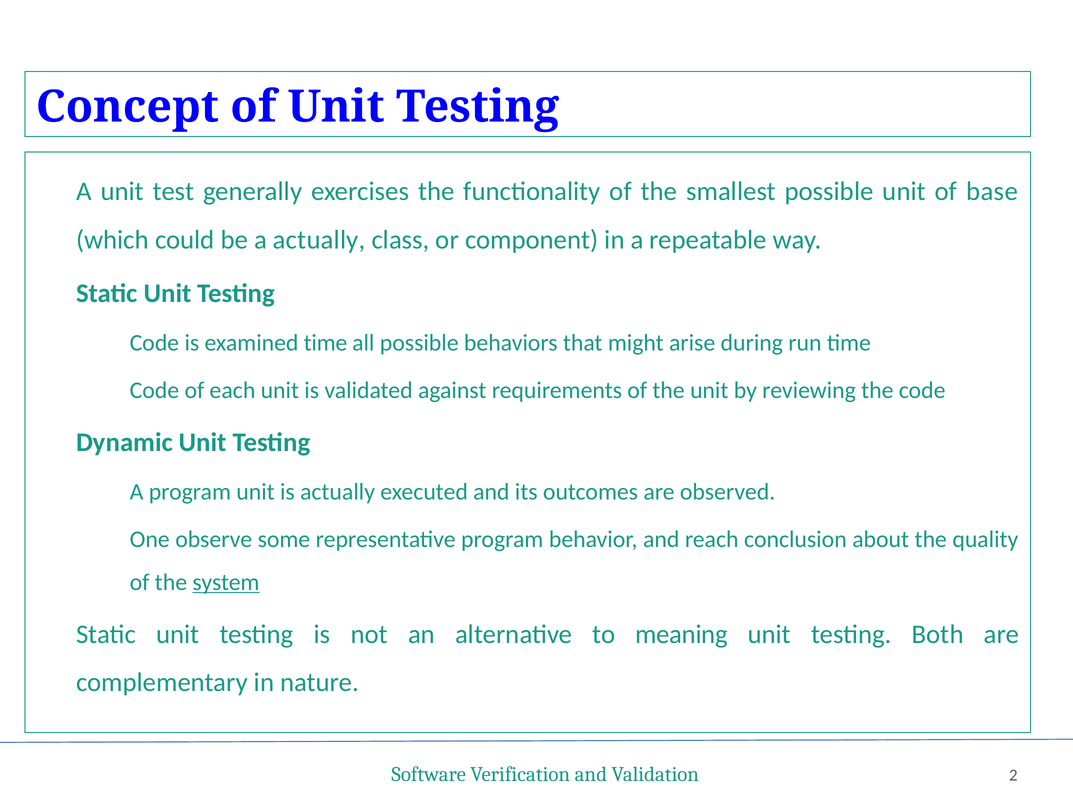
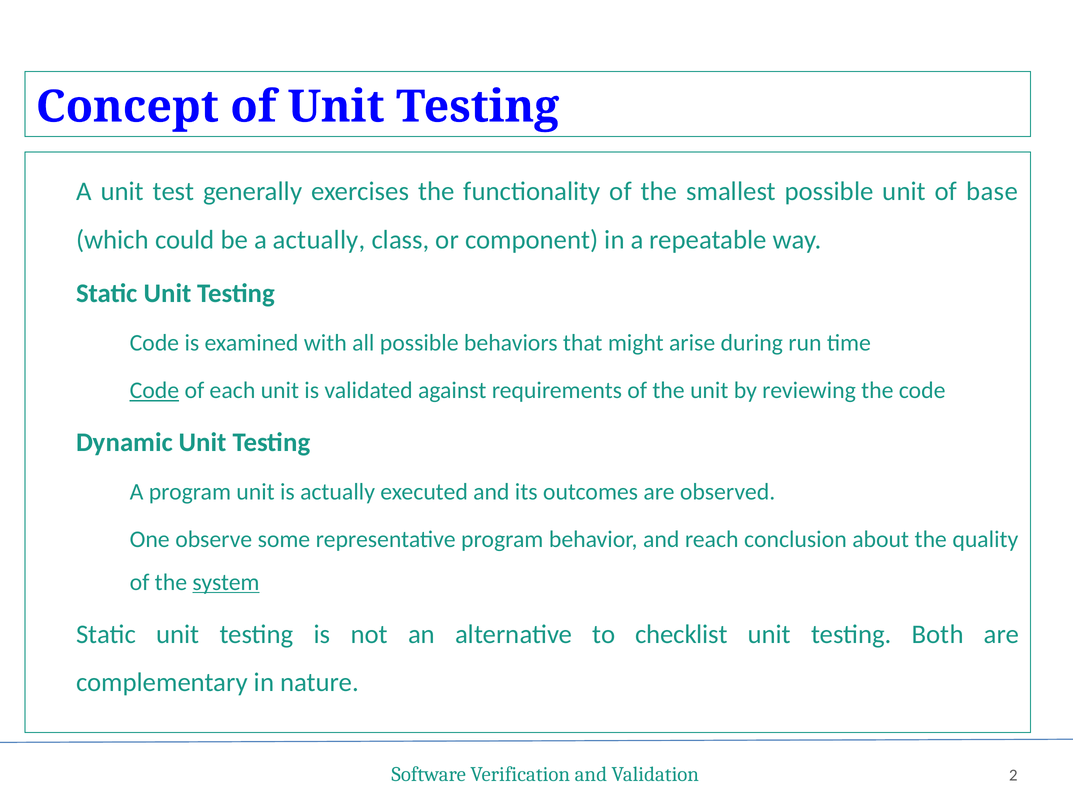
examined time: time -> with
Code at (154, 390) underline: none -> present
meaning: meaning -> checklist
